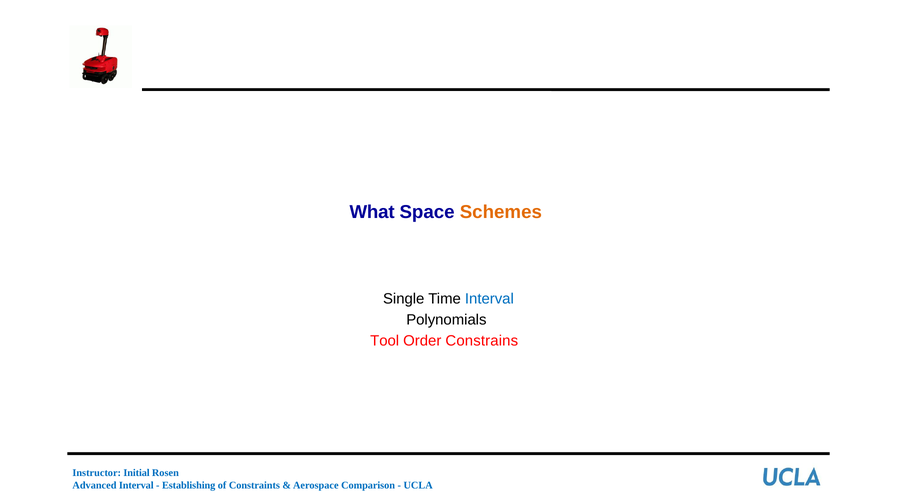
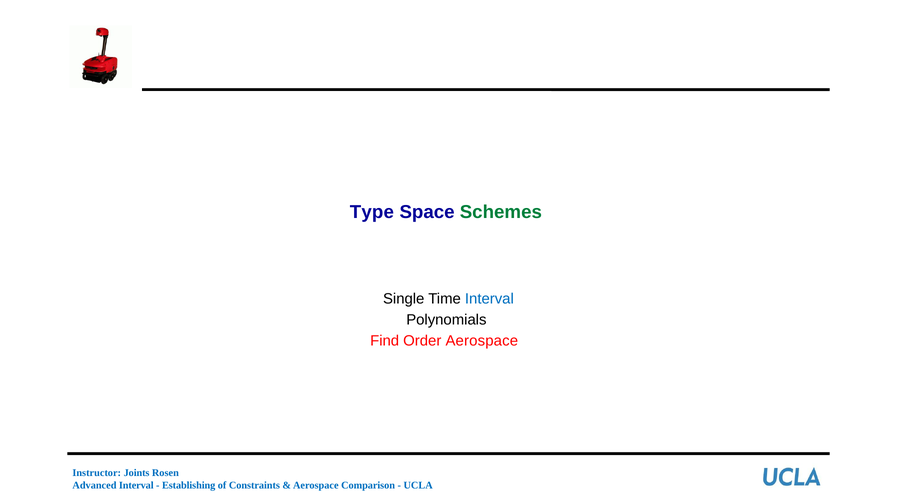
What: What -> Type
Schemes colour: orange -> green
Tool: Tool -> Find
Order Constrains: Constrains -> Aerospace
Initial: Initial -> Joints
